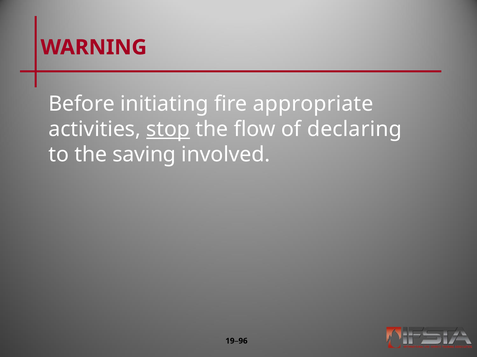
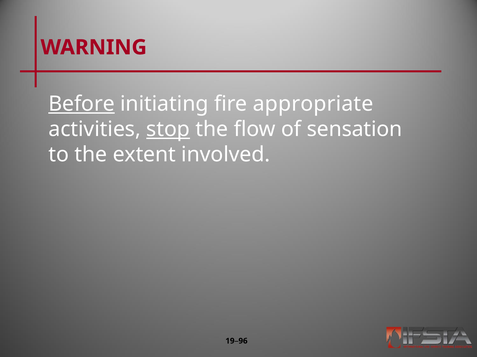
Before underline: none -> present
declaring: declaring -> sensation
saving: saving -> extent
